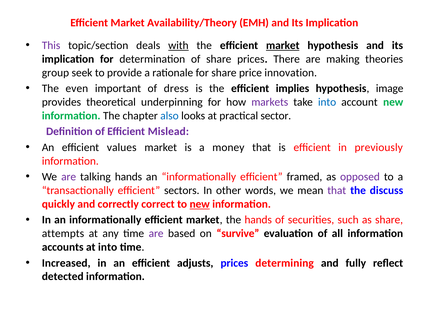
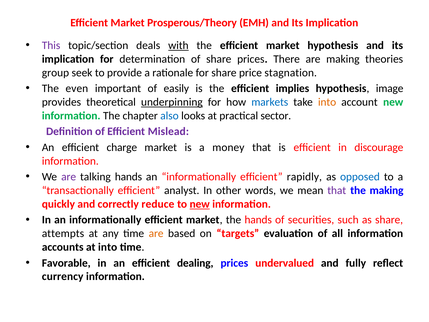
Availability/Theory: Availability/Theory -> Prosperous/Theory
market at (283, 45) underline: present -> none
innovation: innovation -> stagnation
dress: dress -> easily
underpinning underline: none -> present
markets colour: purple -> blue
into at (327, 102) colour: blue -> orange
values: values -> charge
previously: previously -> discourage
framed: framed -> rapidly
opposed colour: purple -> blue
sectors: sectors -> analyst
the discuss: discuss -> making
correct: correct -> reduce
are at (156, 233) colour: purple -> orange
survive: survive -> targets
Increased: Increased -> Favorable
adjusts: adjusts -> dealing
determining: determining -> undervalued
detected: detected -> currency
